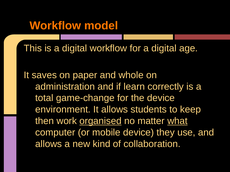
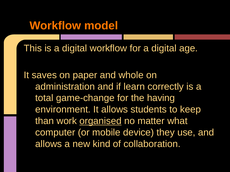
the device: device -> having
then: then -> than
what underline: present -> none
